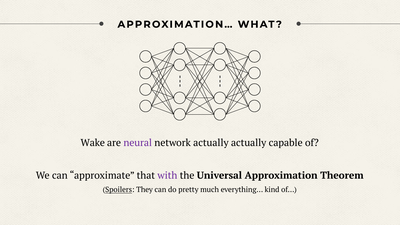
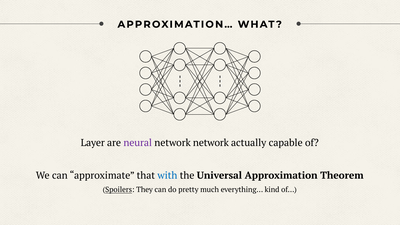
Wake: Wake -> Layer
network actually: actually -> network
with colour: purple -> blue
